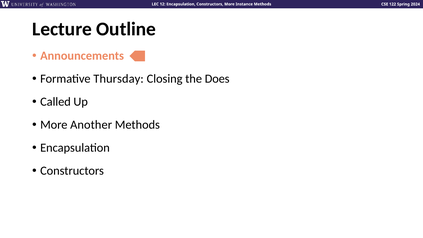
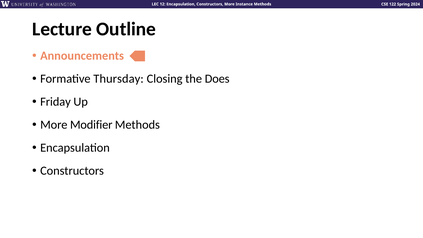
Called: Called -> Friday
Another: Another -> Modifier
